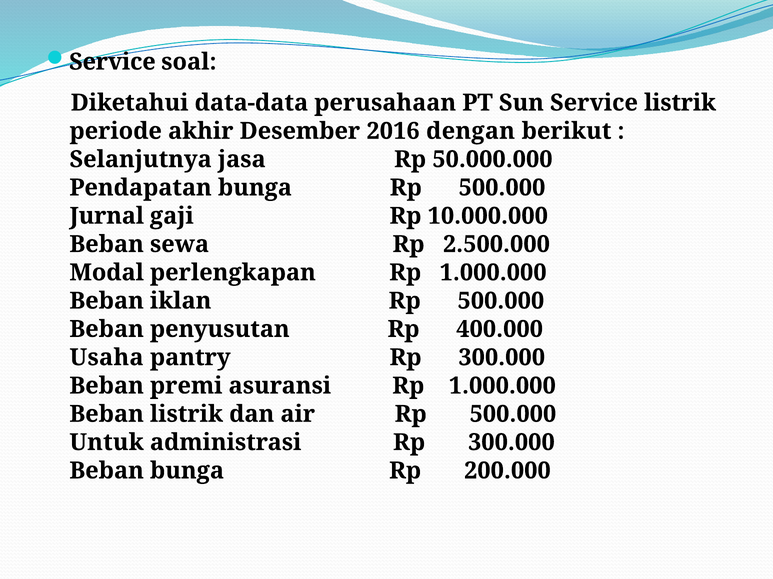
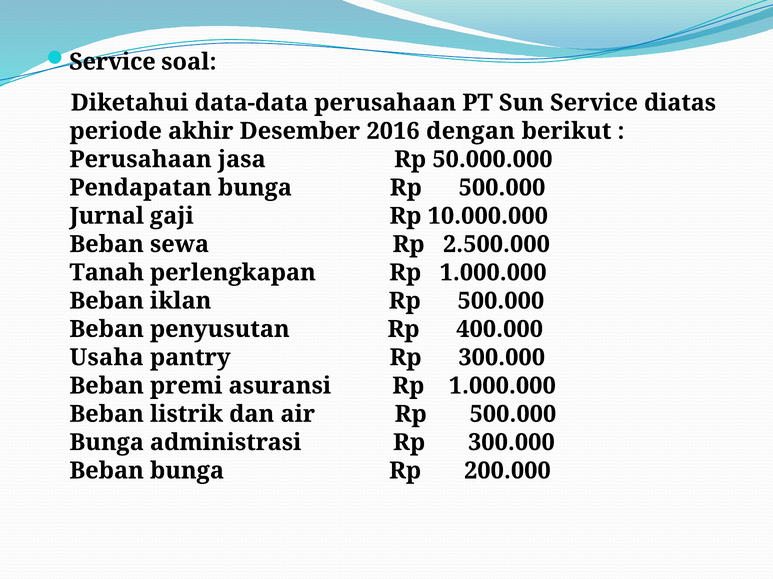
Service listrik: listrik -> diatas
Selanjutnya at (141, 160): Selanjutnya -> Perusahaan
Modal: Modal -> Tanah
Untuk at (107, 443): Untuk -> Bunga
